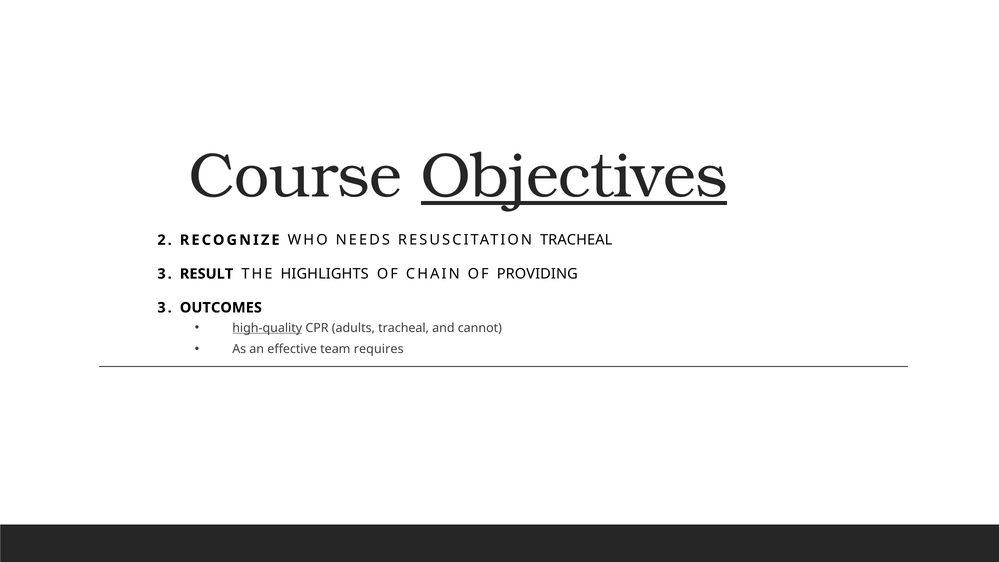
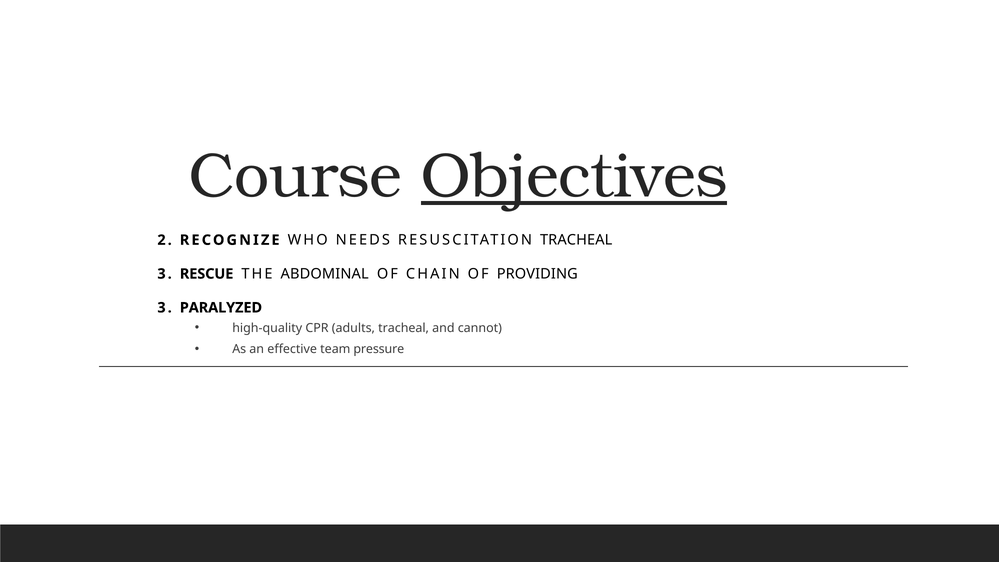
RESULT: RESULT -> RESCUE
HIGHLIGHTS: HIGHLIGHTS -> ABDOMINAL
OUTCOMES: OUTCOMES -> PARALYZED
high-quality underline: present -> none
requires: requires -> pressure
